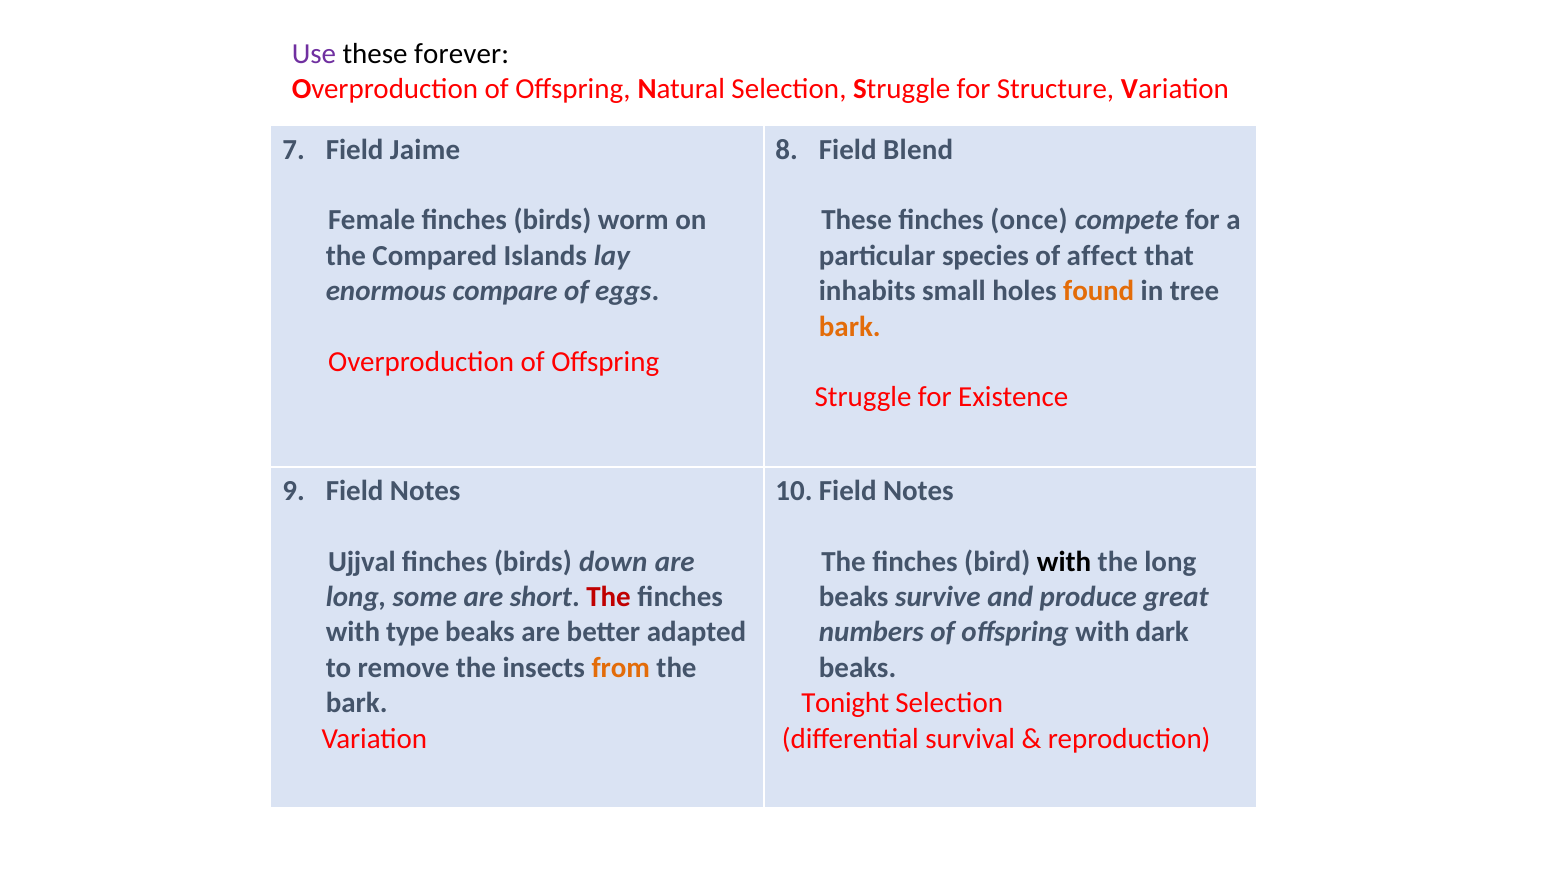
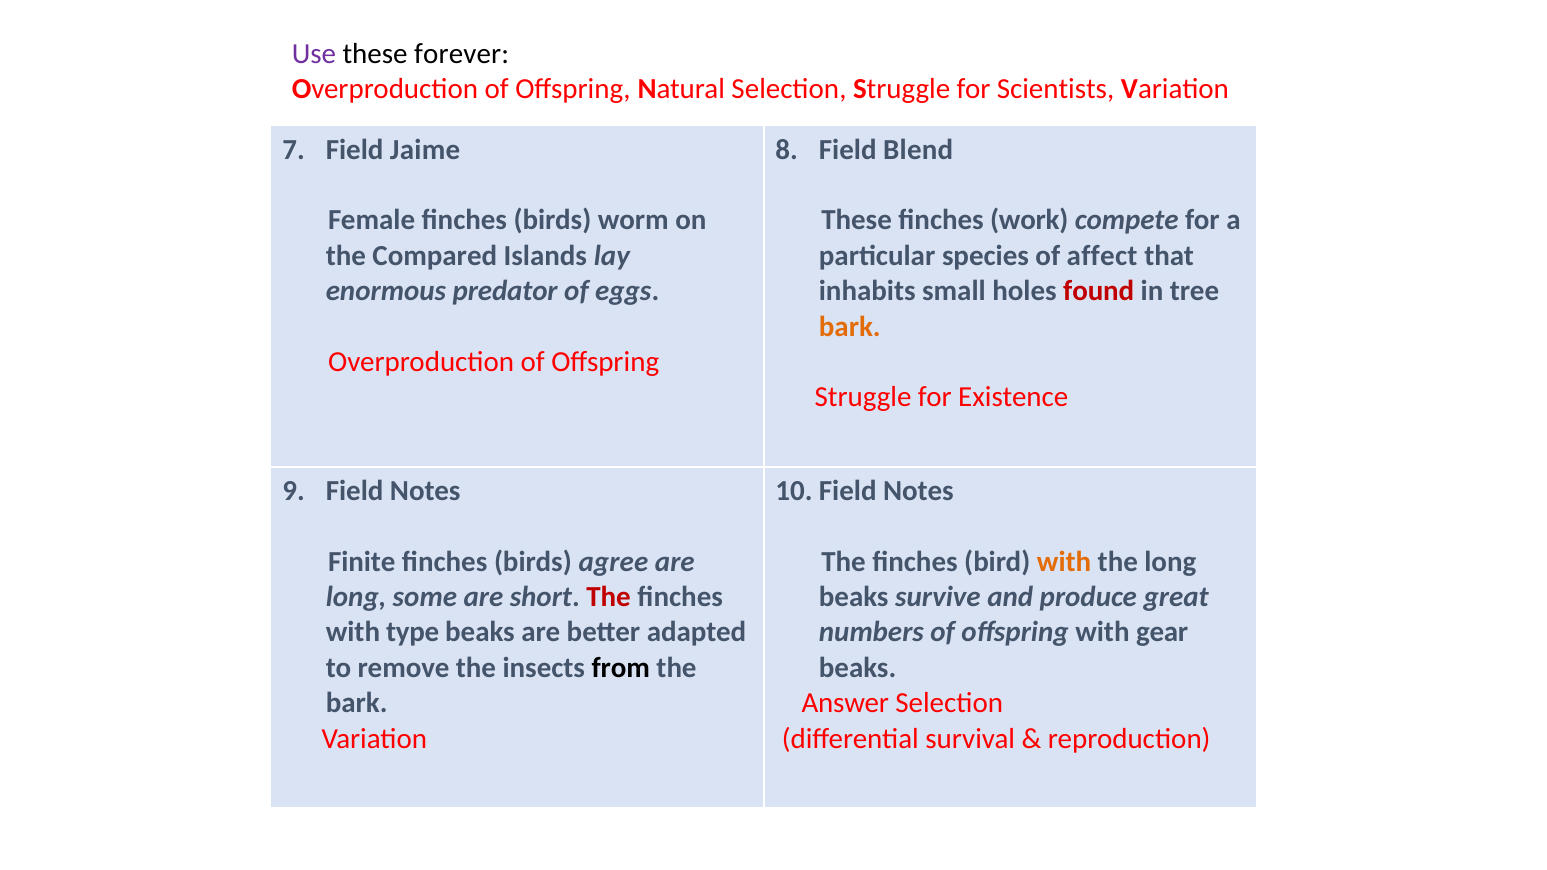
Structure: Structure -> Scientists
once: once -> work
compare: compare -> predator
found colour: orange -> red
Ujjval: Ujjval -> Finite
down: down -> agree
with at (1064, 562) colour: black -> orange
dark: dark -> gear
from colour: orange -> black
Tonight: Tonight -> Answer
